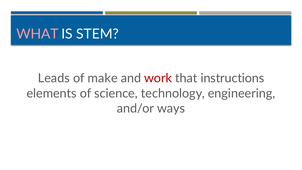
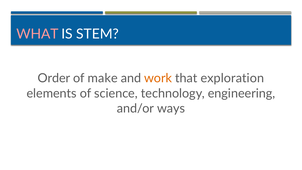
Leads: Leads -> Order
work colour: red -> orange
instructions: instructions -> exploration
